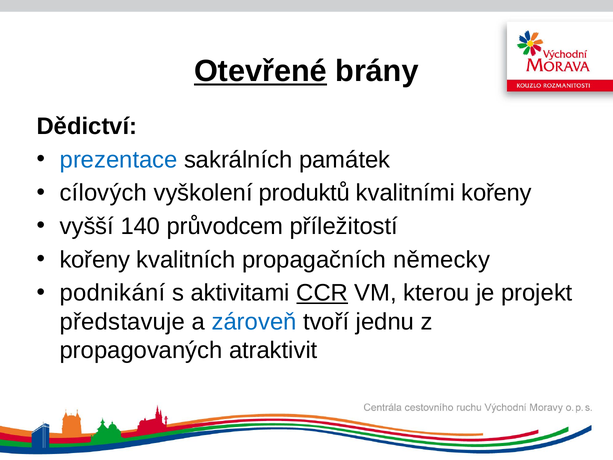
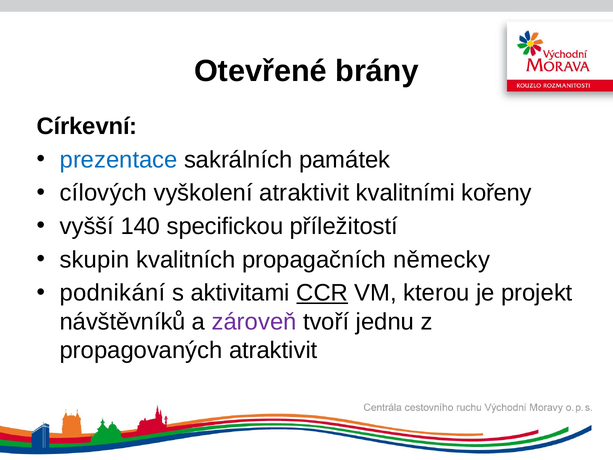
Otevřené underline: present -> none
Dědictví: Dědictví -> Církevní
vyškolení produktů: produktů -> atraktivit
průvodcem: průvodcem -> specifickou
kořeny at (95, 260): kořeny -> skupin
představuje: představuje -> návštěvníků
zároveň colour: blue -> purple
